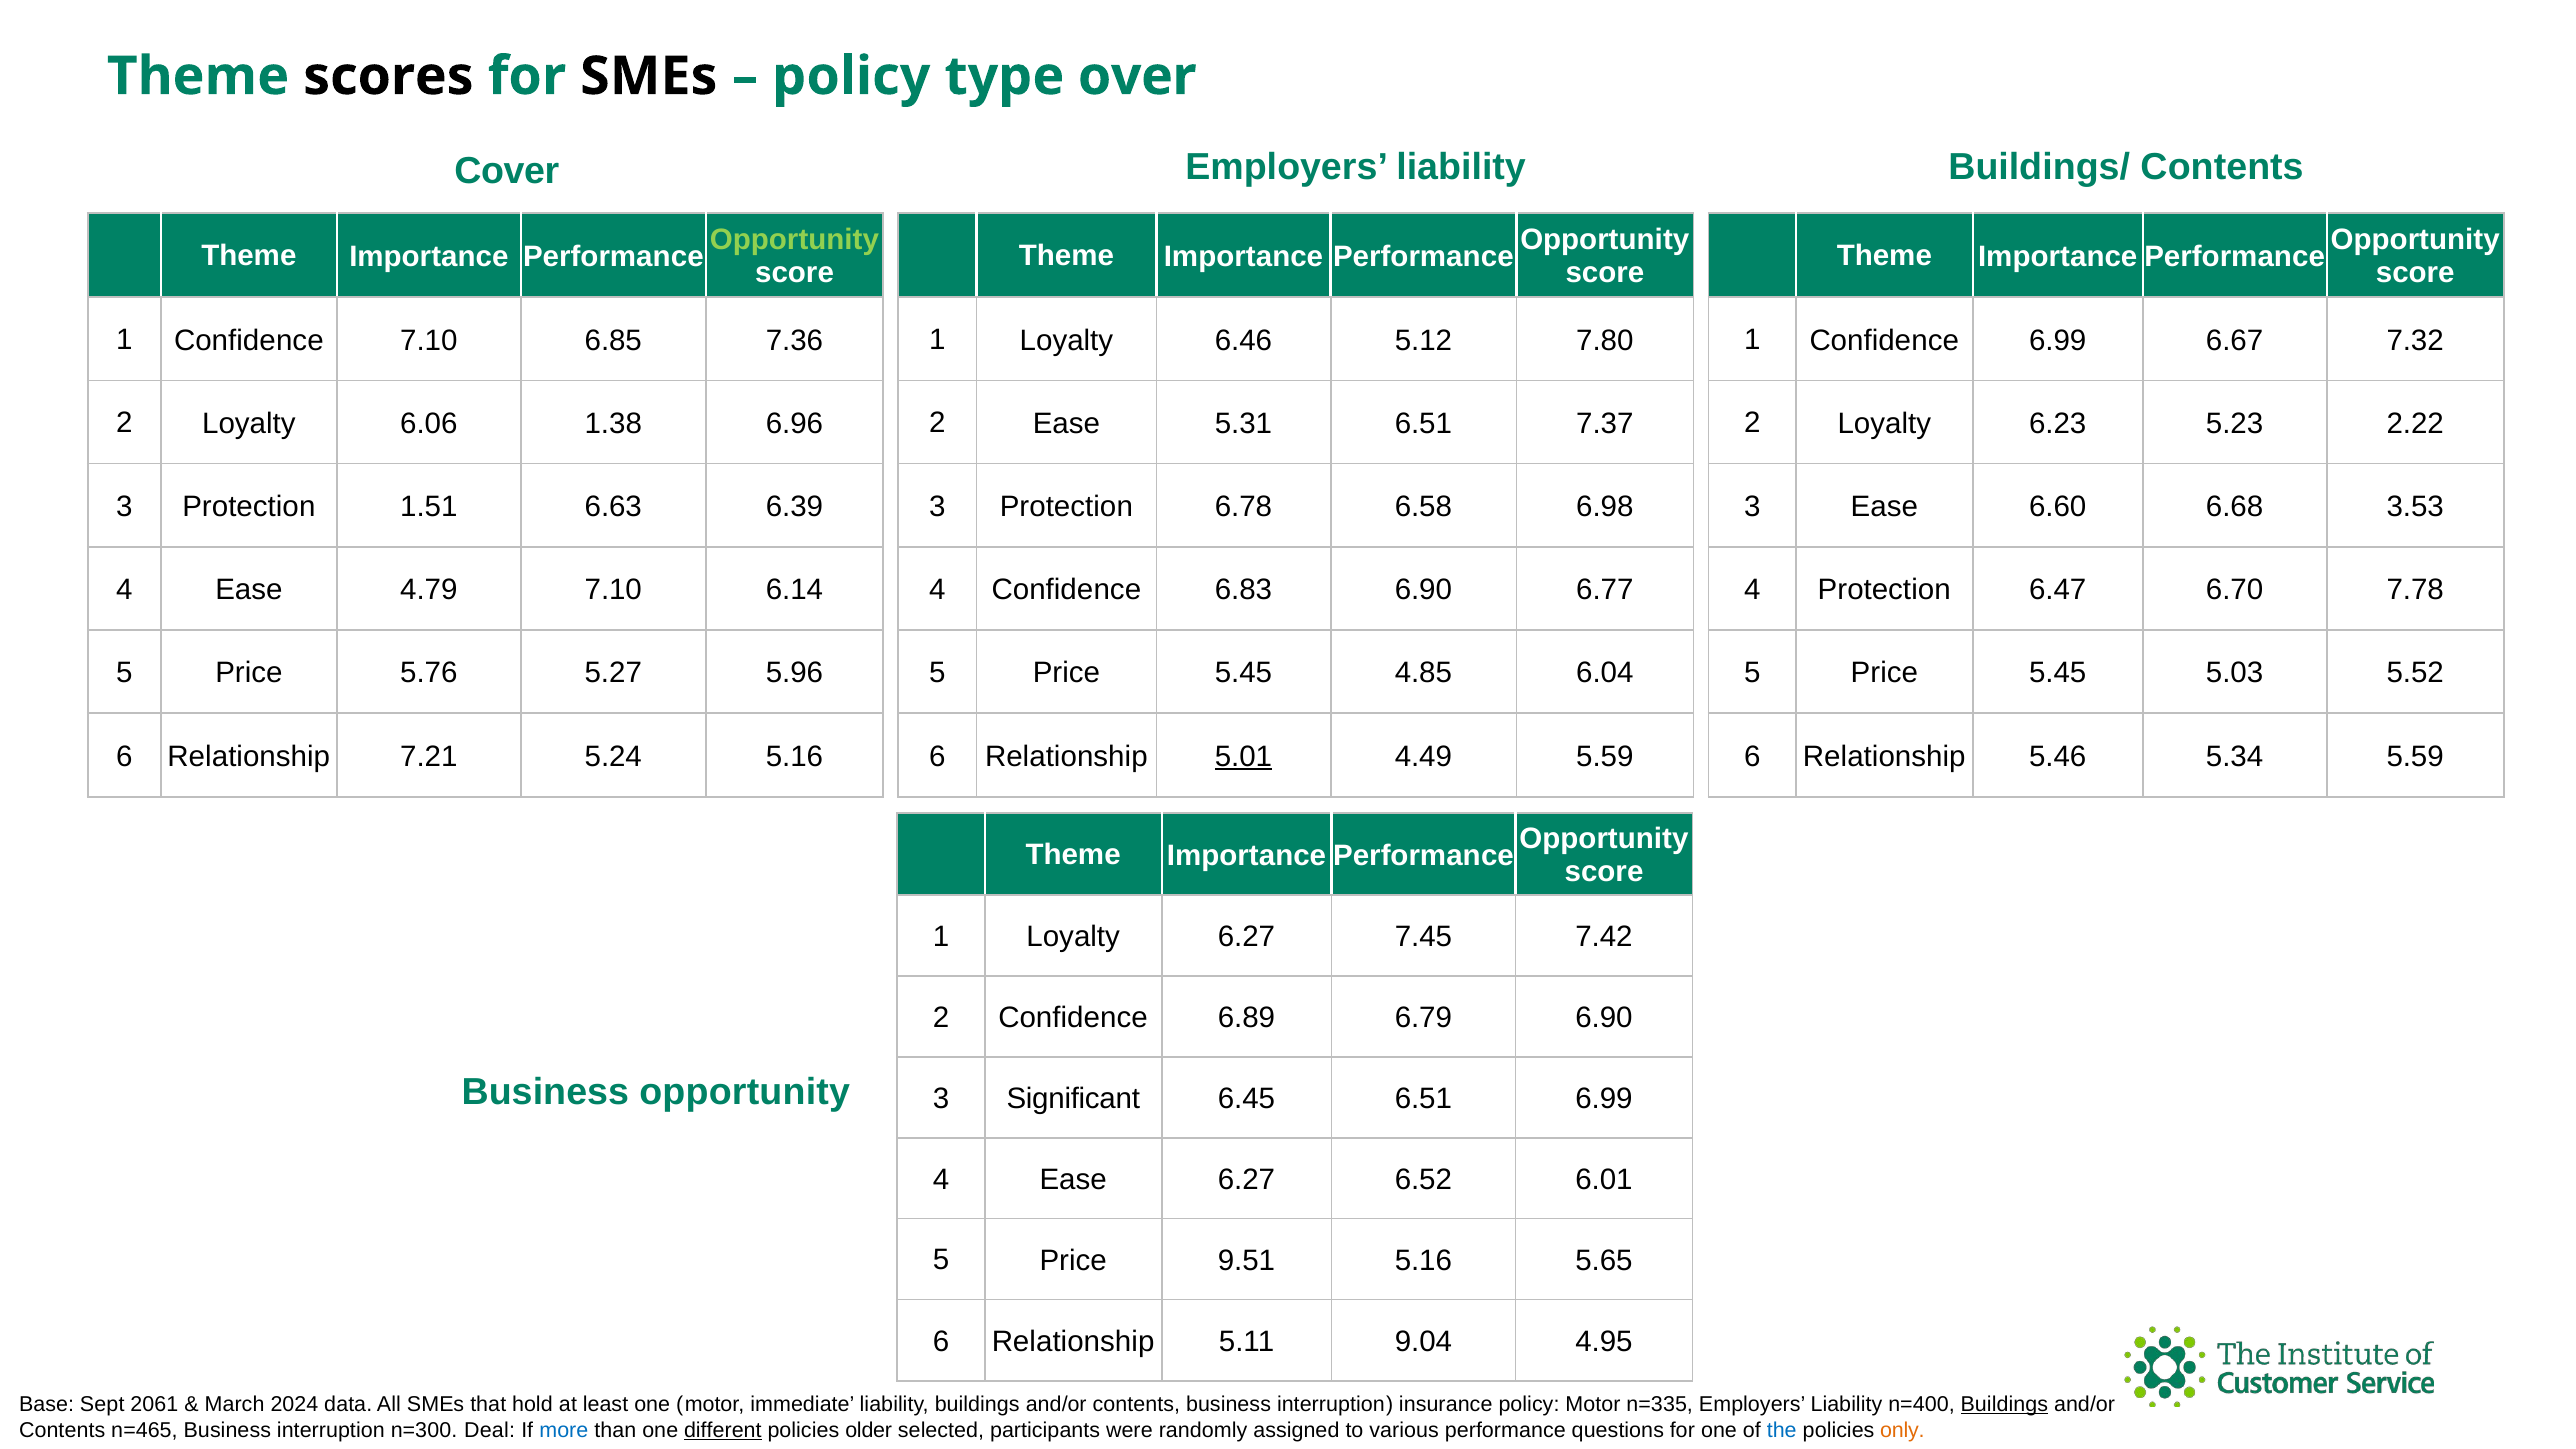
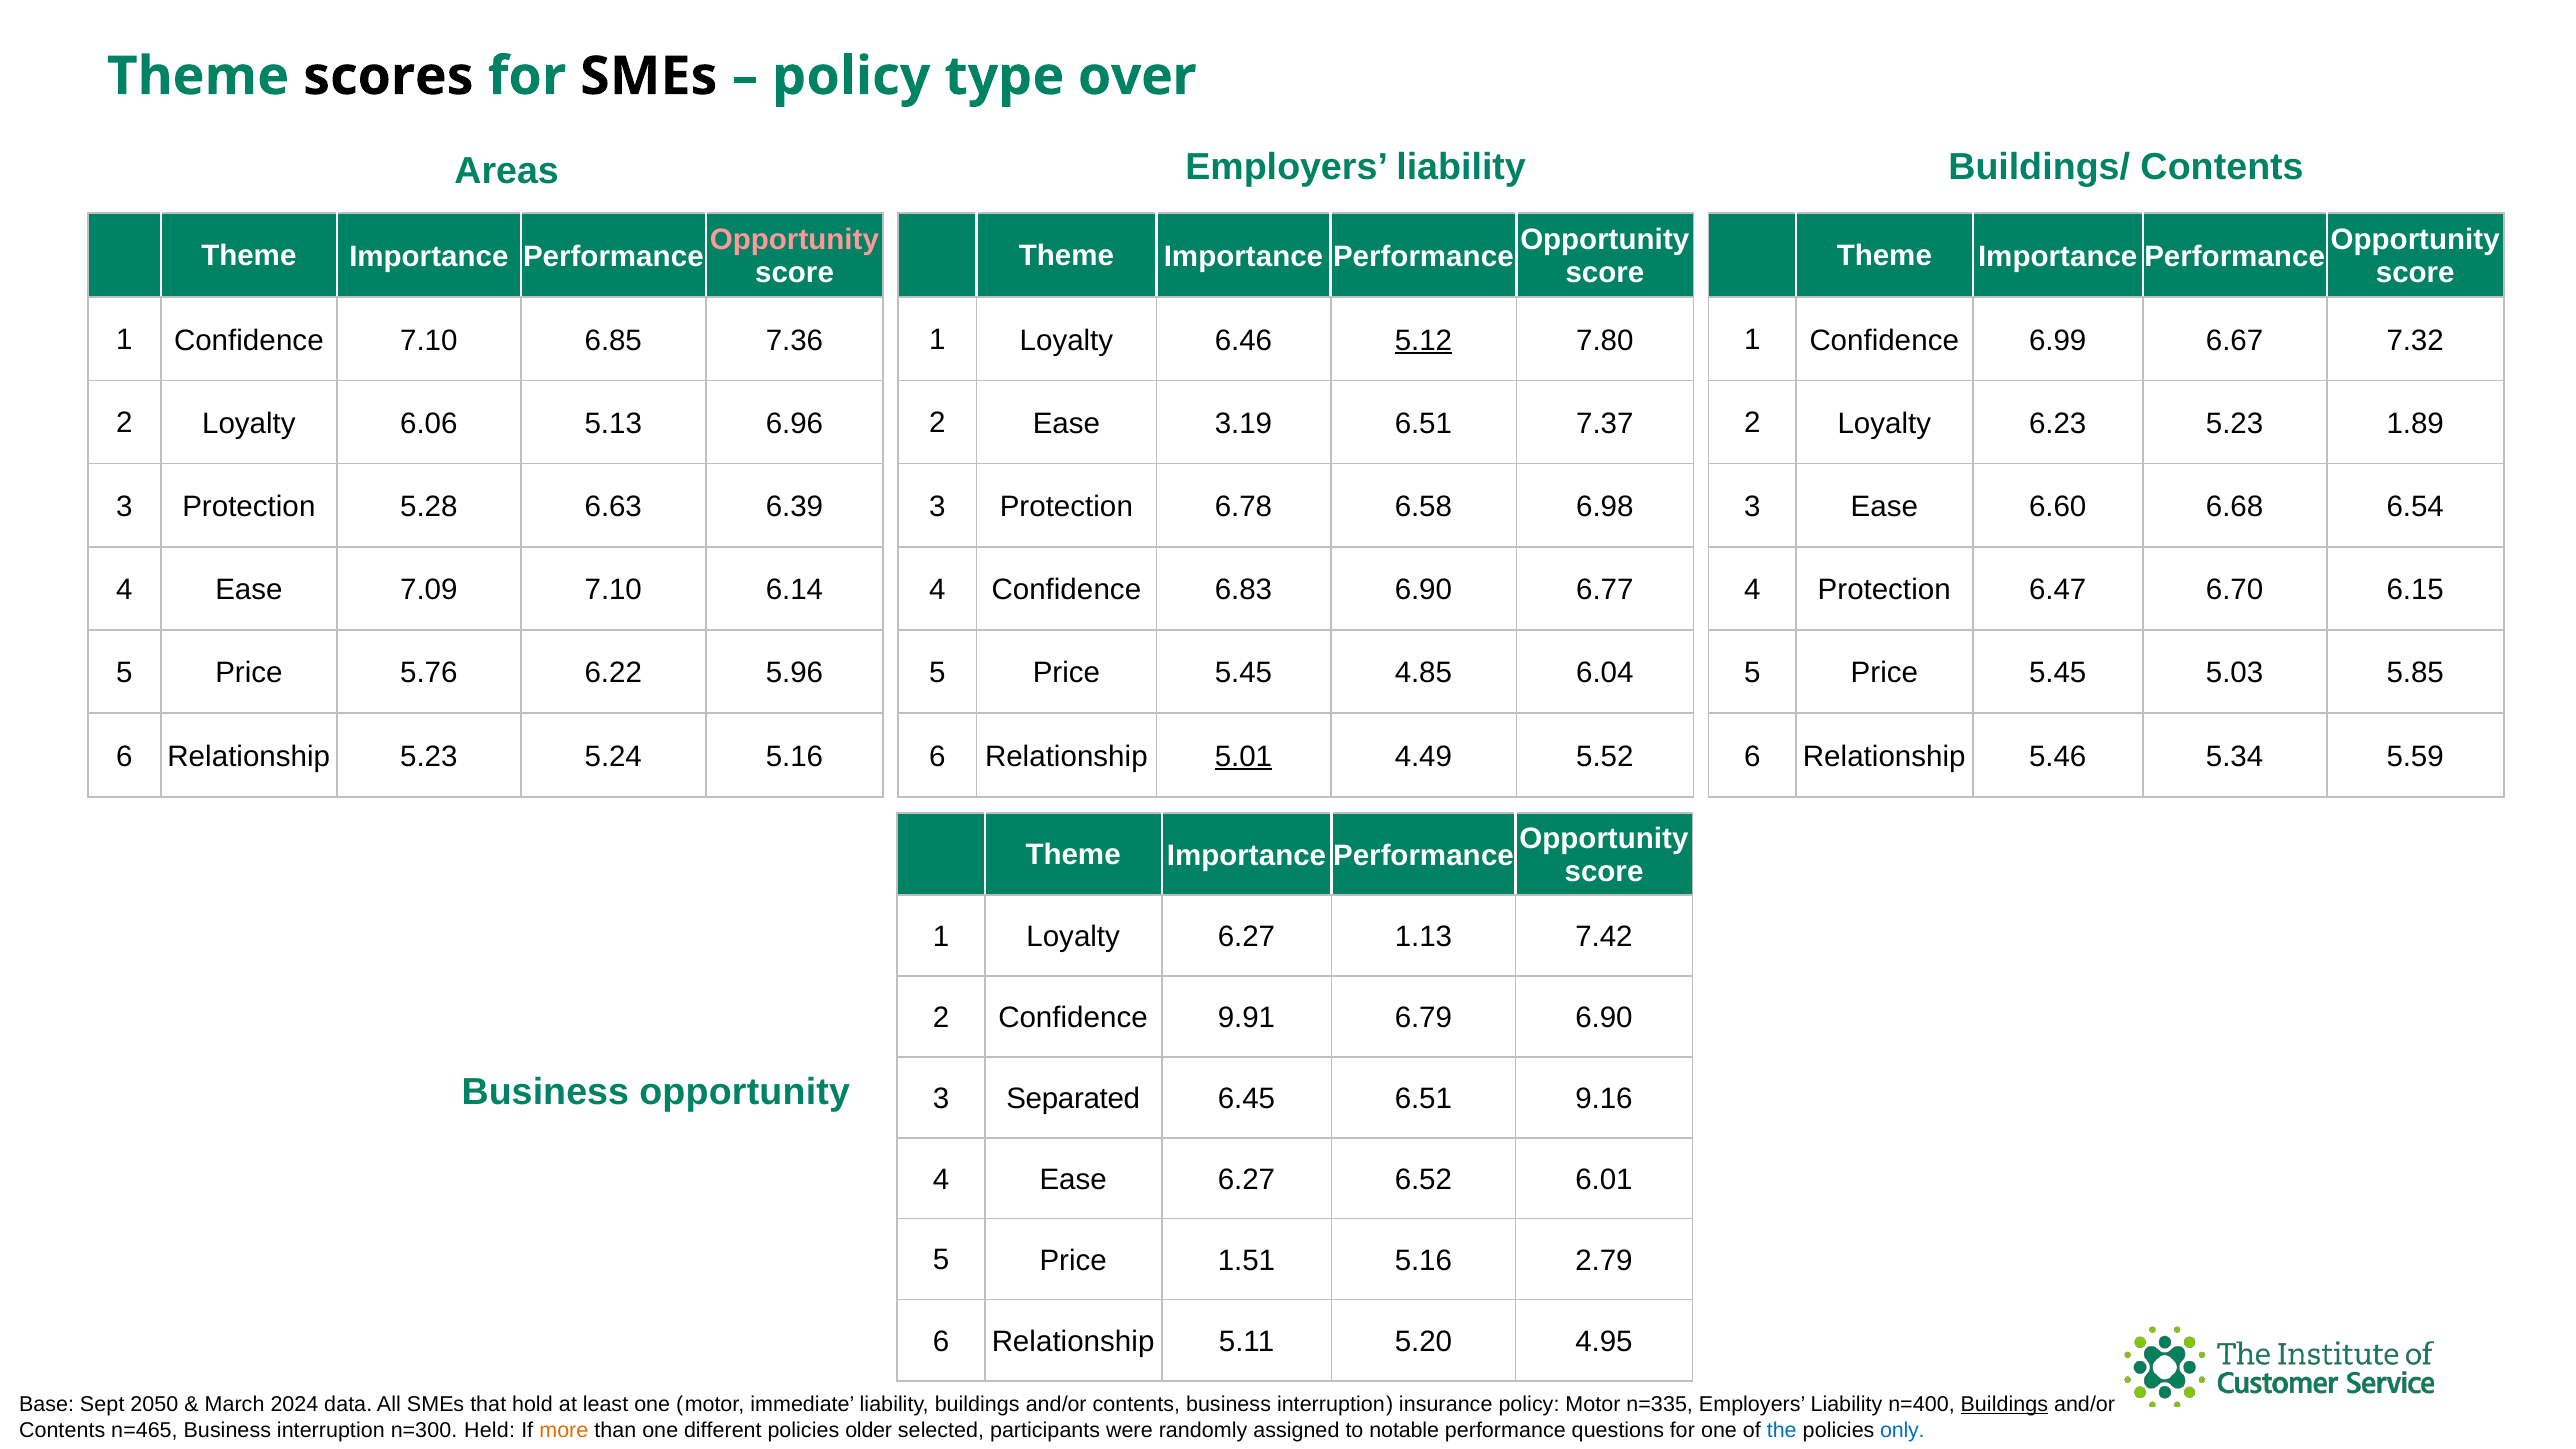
Cover: Cover -> Areas
Opportunity at (794, 240) colour: light green -> pink
5.12 underline: none -> present
1.38: 1.38 -> 5.13
5.31: 5.31 -> 3.19
2.22: 2.22 -> 1.89
1.51: 1.51 -> 5.28
3.53: 3.53 -> 6.54
4.79: 4.79 -> 7.09
7.78: 7.78 -> 6.15
5.27: 5.27 -> 6.22
5.52: 5.52 -> 5.85
Relationship 7.21: 7.21 -> 5.23
4.49 5.59: 5.59 -> 5.52
7.45: 7.45 -> 1.13
6.89: 6.89 -> 9.91
Significant: Significant -> Separated
6.51 6.99: 6.99 -> 9.16
9.51: 9.51 -> 1.51
5.65: 5.65 -> 2.79
9.04: 9.04 -> 5.20
2061: 2061 -> 2050
Deal: Deal -> Held
more colour: blue -> orange
different underline: present -> none
various: various -> notable
only colour: orange -> blue
